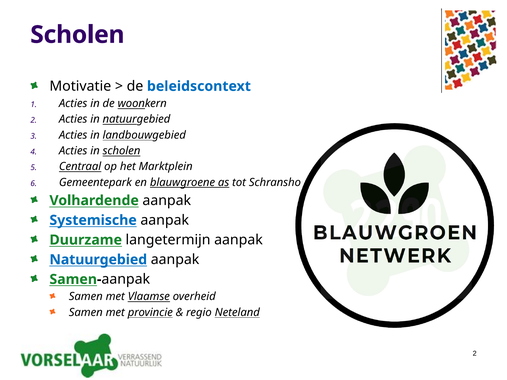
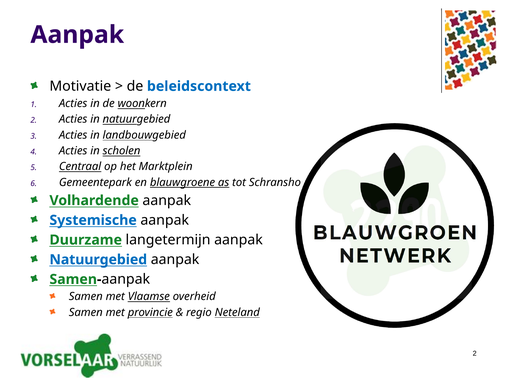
Scholen at (77, 35): Scholen -> Aanpak
